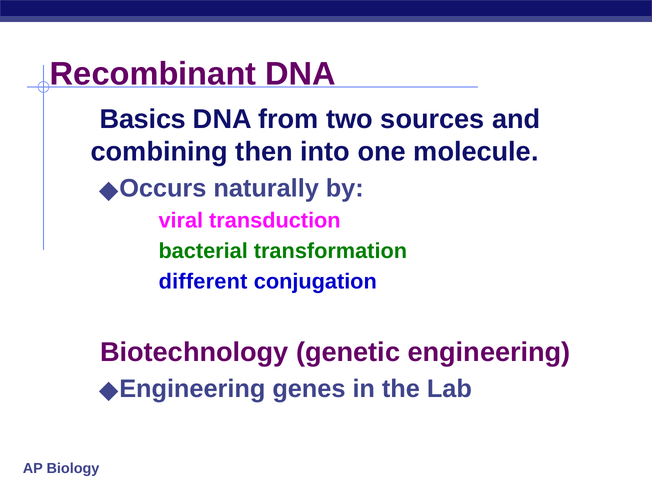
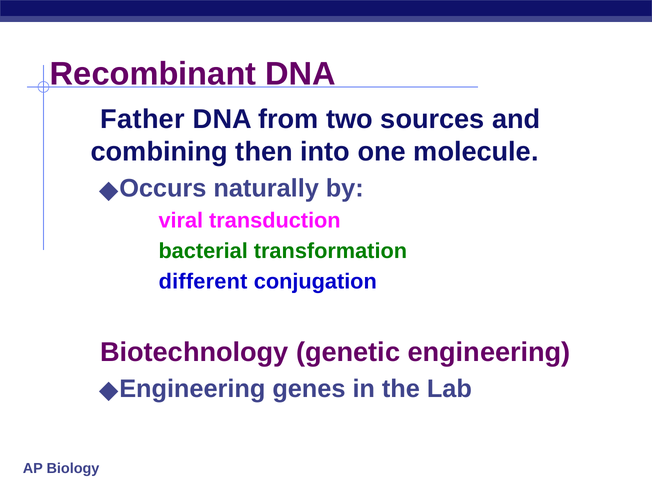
Basics: Basics -> Father
